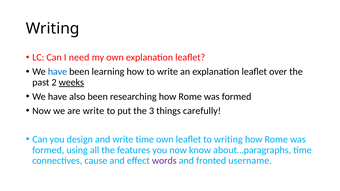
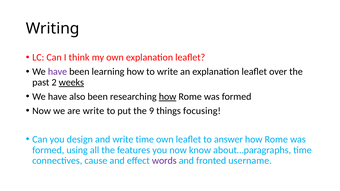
need: need -> think
have at (57, 72) colour: blue -> purple
how at (168, 97) underline: none -> present
3: 3 -> 9
carefully: carefully -> focusing
to writing: writing -> answer
